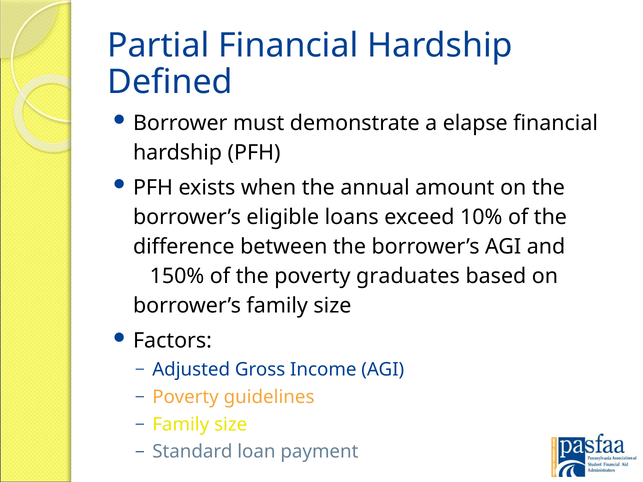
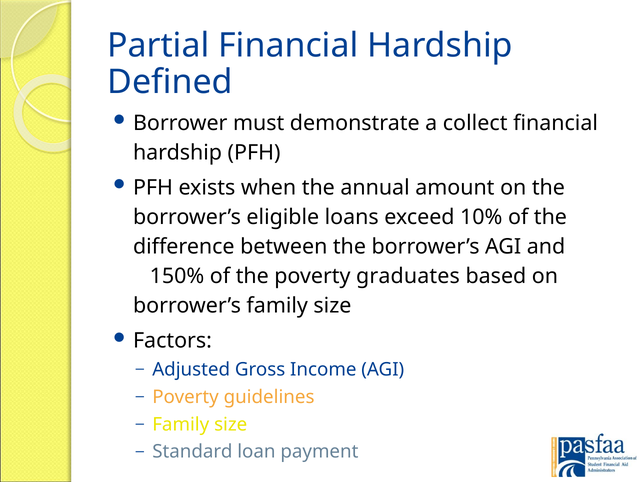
elapse: elapse -> collect
